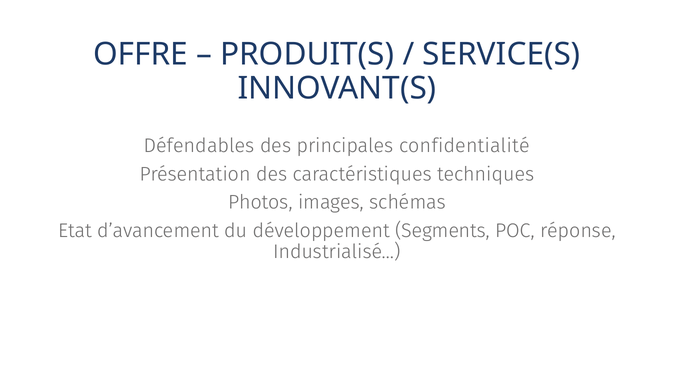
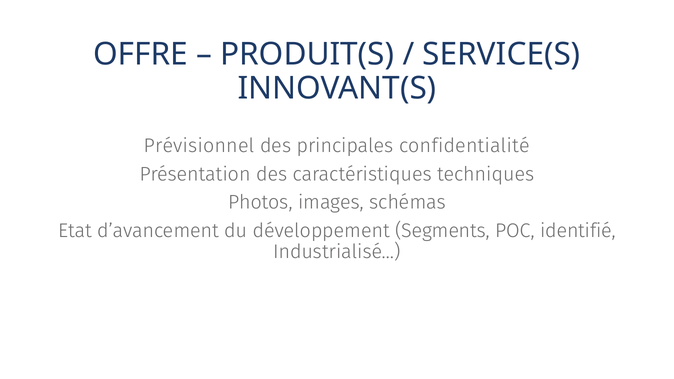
Défendables: Défendables -> Prévisionnel
réponse: réponse -> identifié
